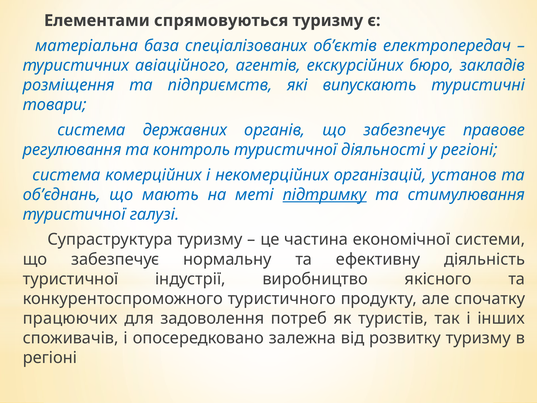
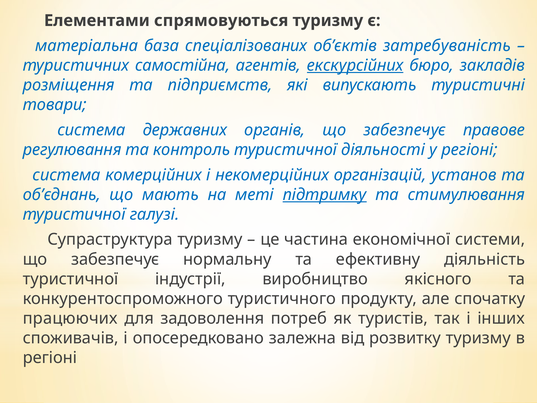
електропередач: електропередач -> затребуваність
авіаційного: авіаційного -> самостійна
екскурсійних underline: none -> present
